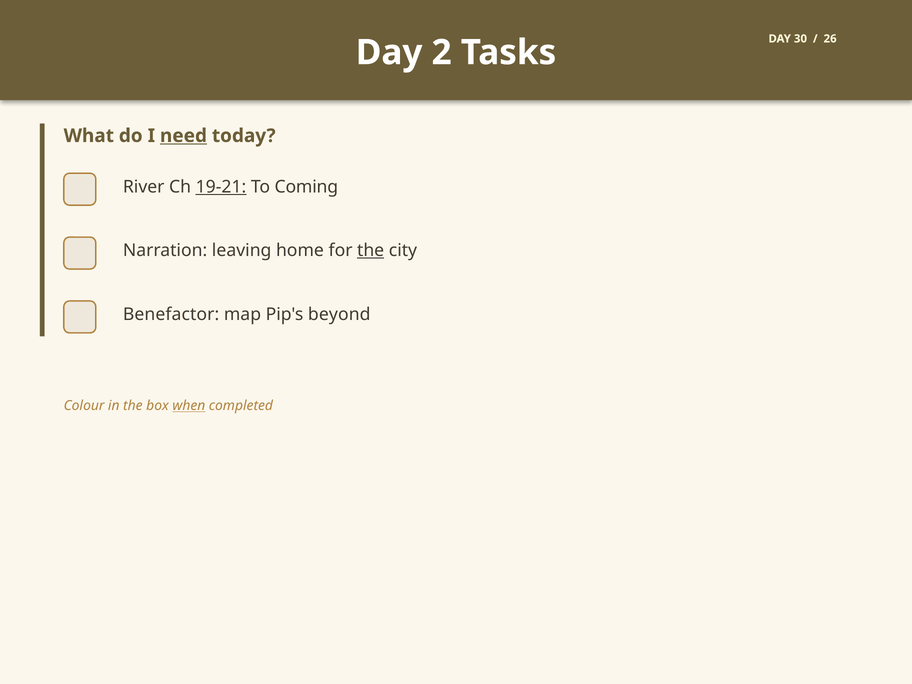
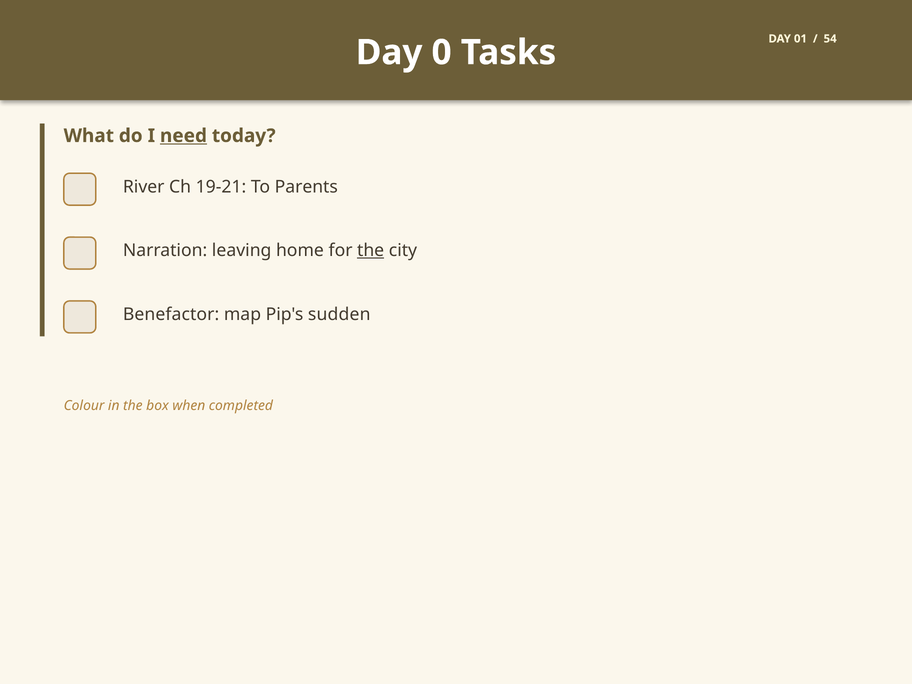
30: 30 -> 01
26: 26 -> 54
2: 2 -> 0
19-21 underline: present -> none
Coming: Coming -> Parents
beyond: beyond -> sudden
when underline: present -> none
